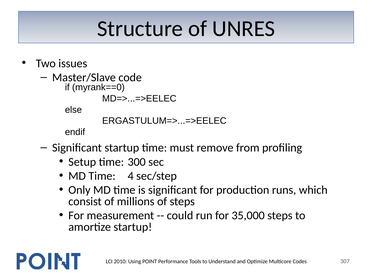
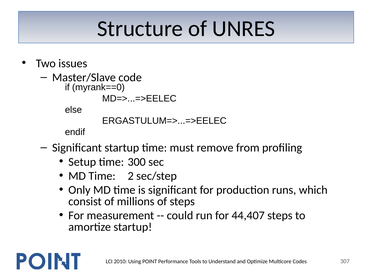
4: 4 -> 2
35,000: 35,000 -> 44,407
